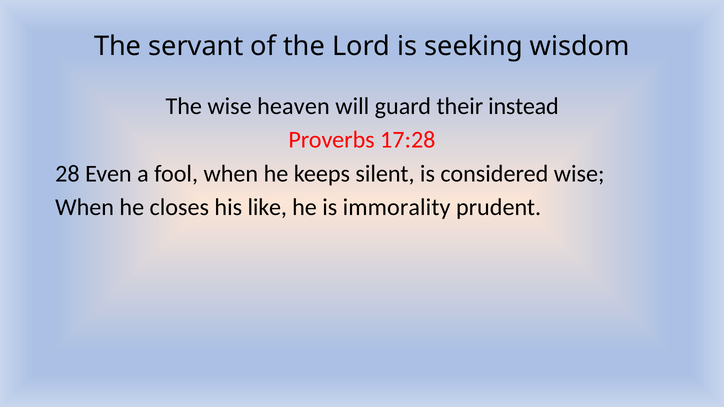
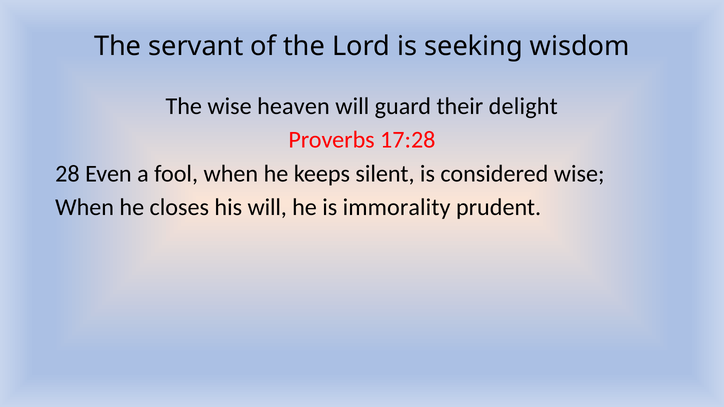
instead: instead -> delight
his like: like -> will
